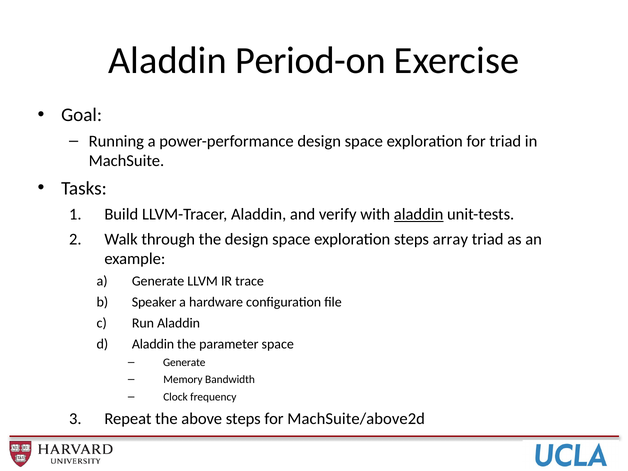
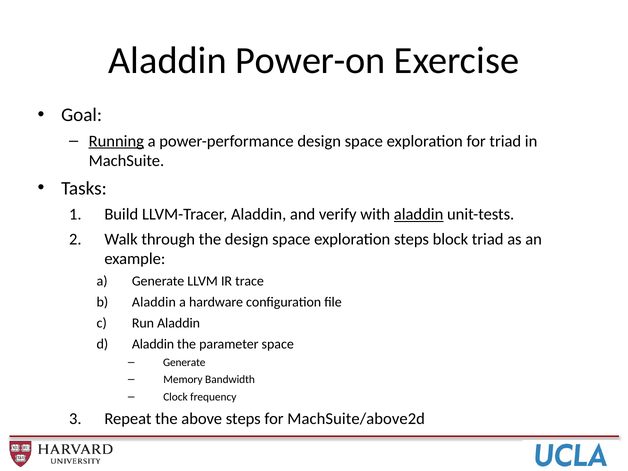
Period-on: Period-on -> Power-on
Running underline: none -> present
array: array -> block
Speaker at (154, 302): Speaker -> Aladdin
